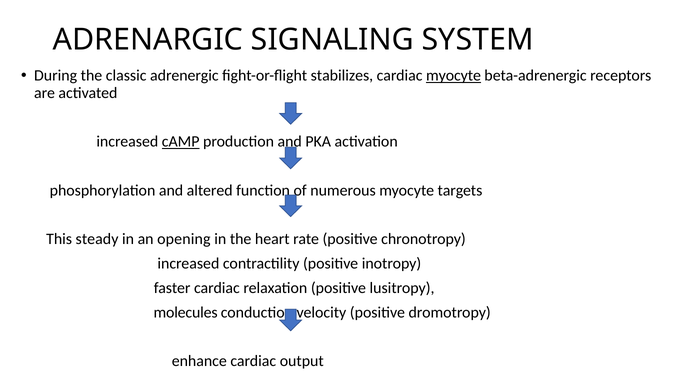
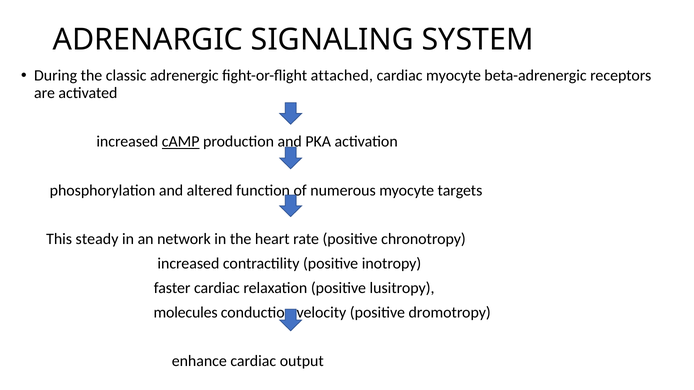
stabilizes: stabilizes -> attached
myocyte at (453, 76) underline: present -> none
opening: opening -> network
